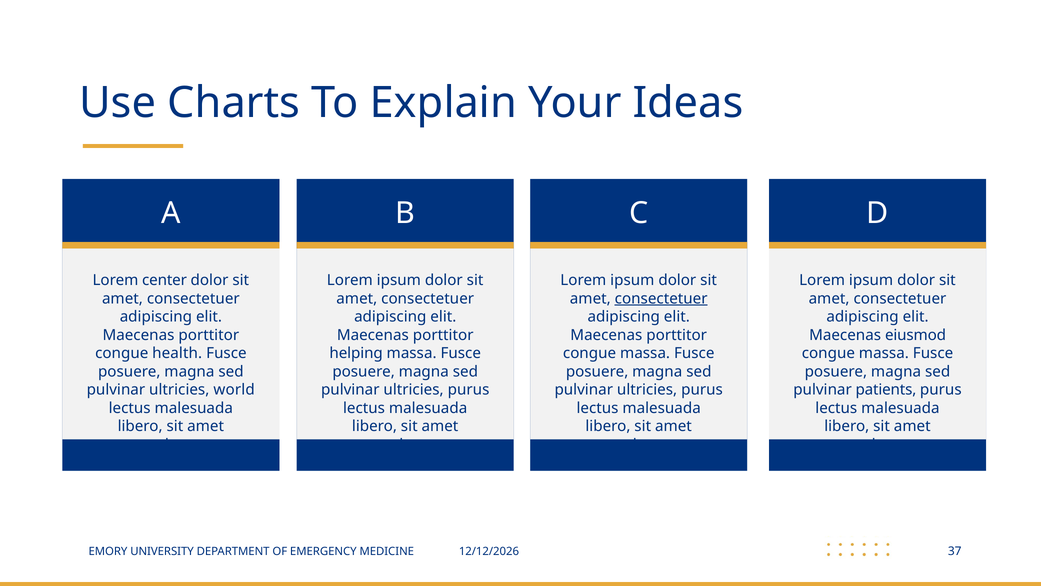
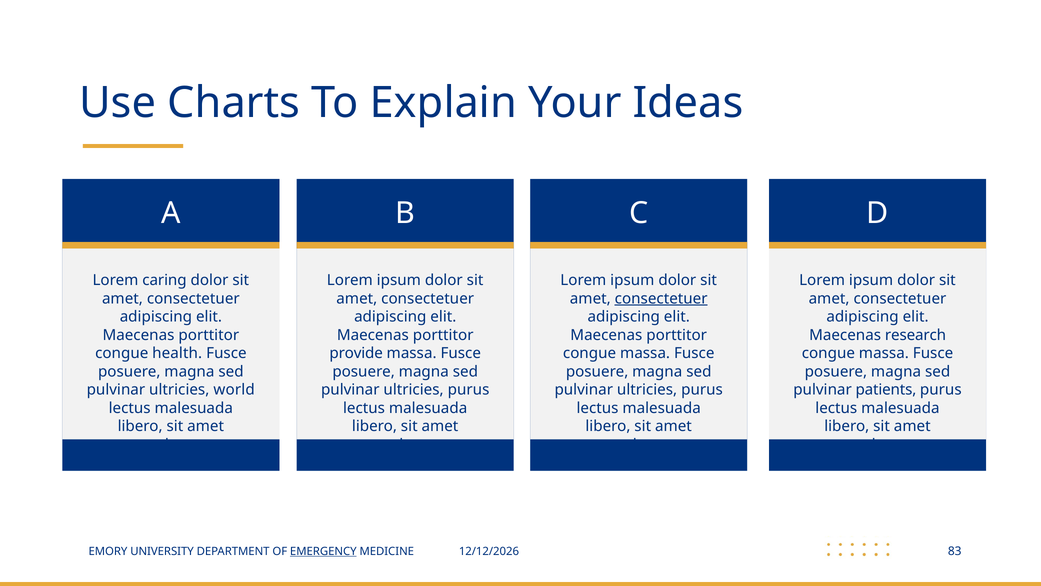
center: center -> caring
eiusmod: eiusmod -> research
helping: helping -> provide
EMERGENCY underline: none -> present
37: 37 -> 83
